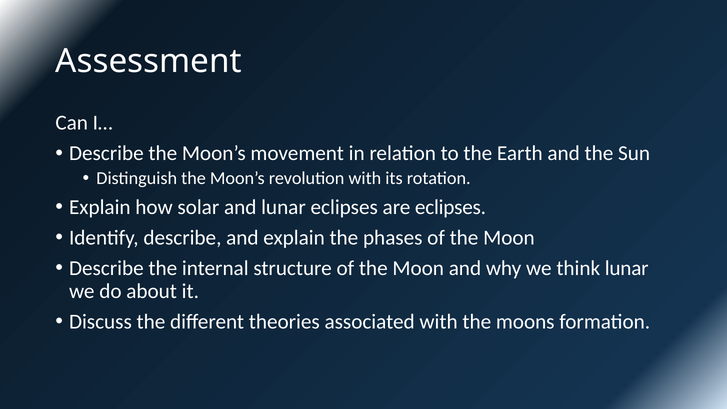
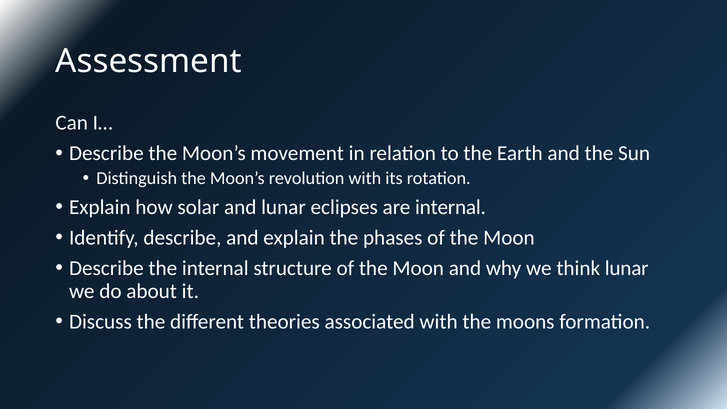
are eclipses: eclipses -> internal
